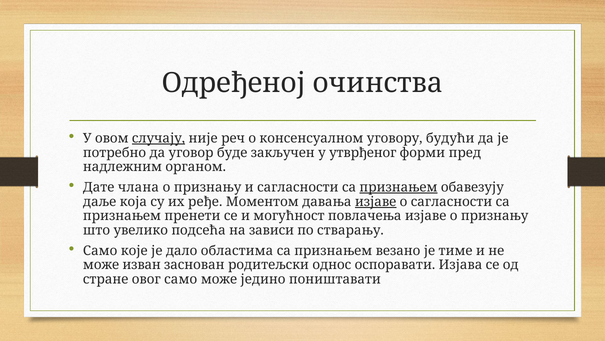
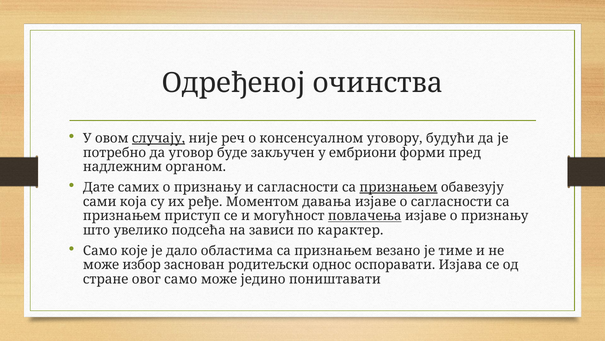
утврђеног: утврђеног -> ембриони
члана: члана -> самих
даље: даље -> сами
изјаве at (376, 201) underline: present -> none
пренети: пренети -> приступ
повлачења underline: none -> present
стварању: стварању -> карактер
изван: изван -> избор
